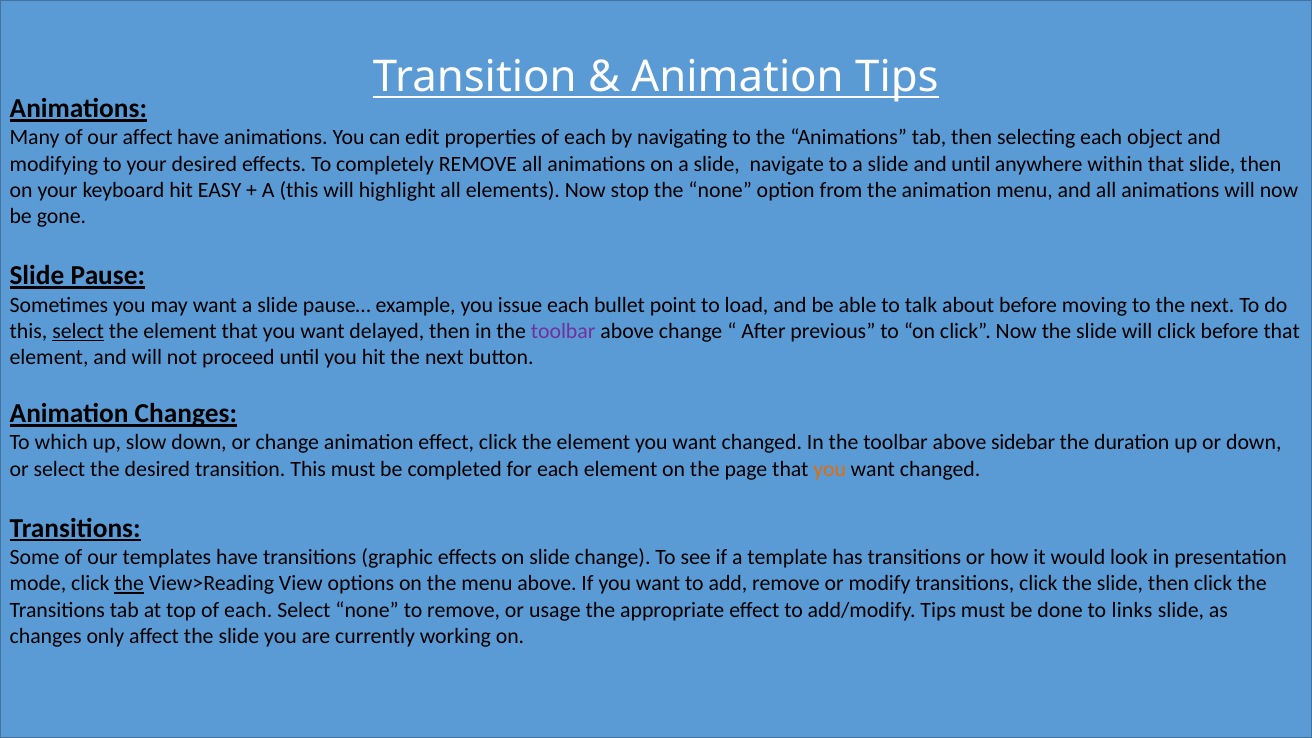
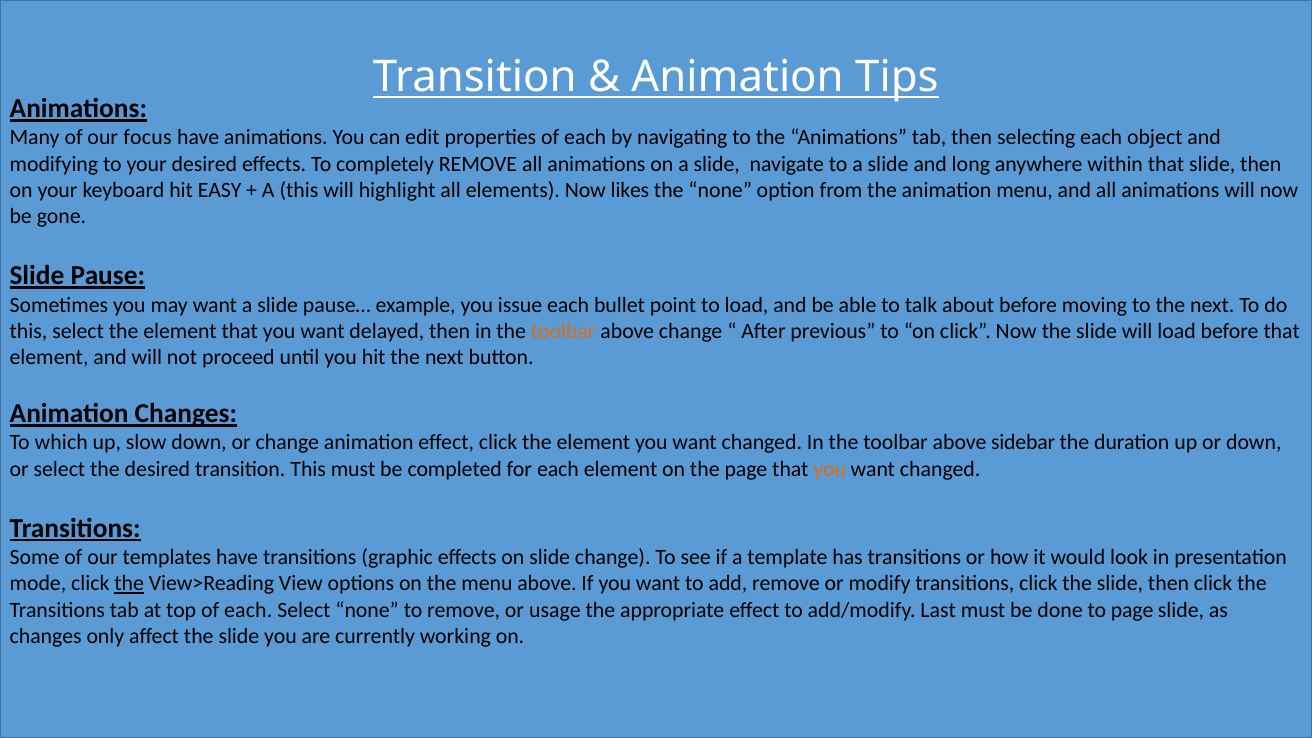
our affect: affect -> focus
and until: until -> long
stop: stop -> likes
select at (78, 331) underline: present -> none
toolbar at (563, 331) colour: purple -> orange
will click: click -> load
add/modify Tips: Tips -> Last
to links: links -> page
